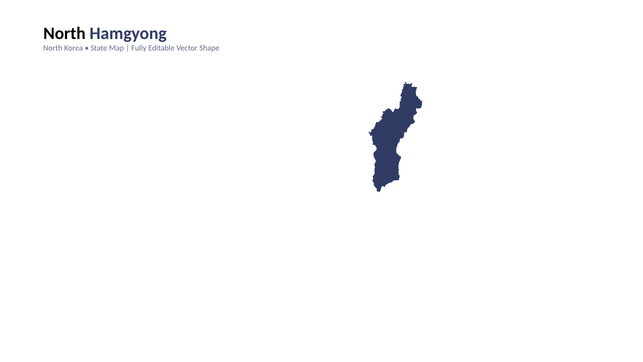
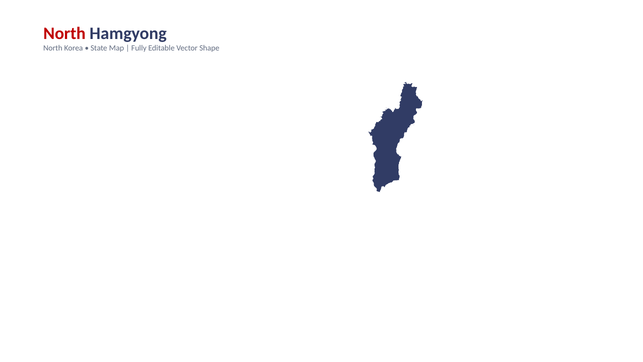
North at (64, 33) colour: black -> red
